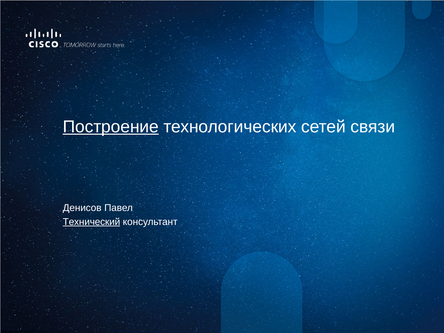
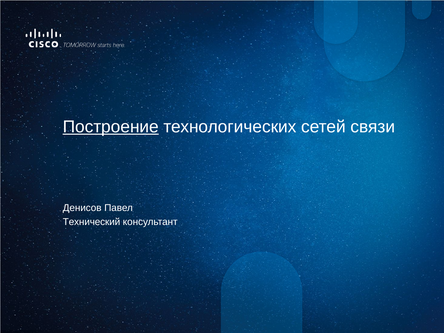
Технический underline: present -> none
